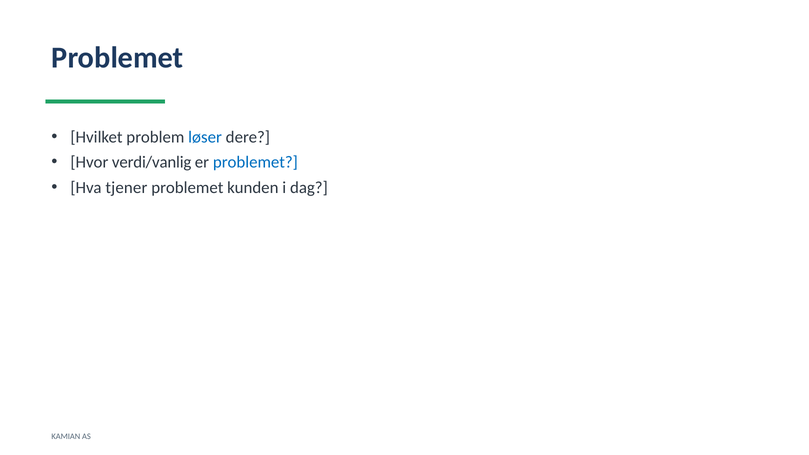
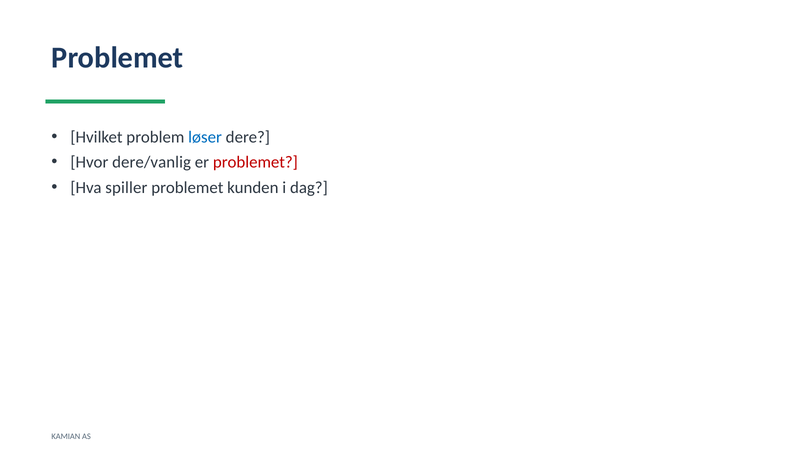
verdi/vanlig: verdi/vanlig -> dere/vanlig
problemet at (255, 162) colour: blue -> red
tjener: tjener -> spiller
